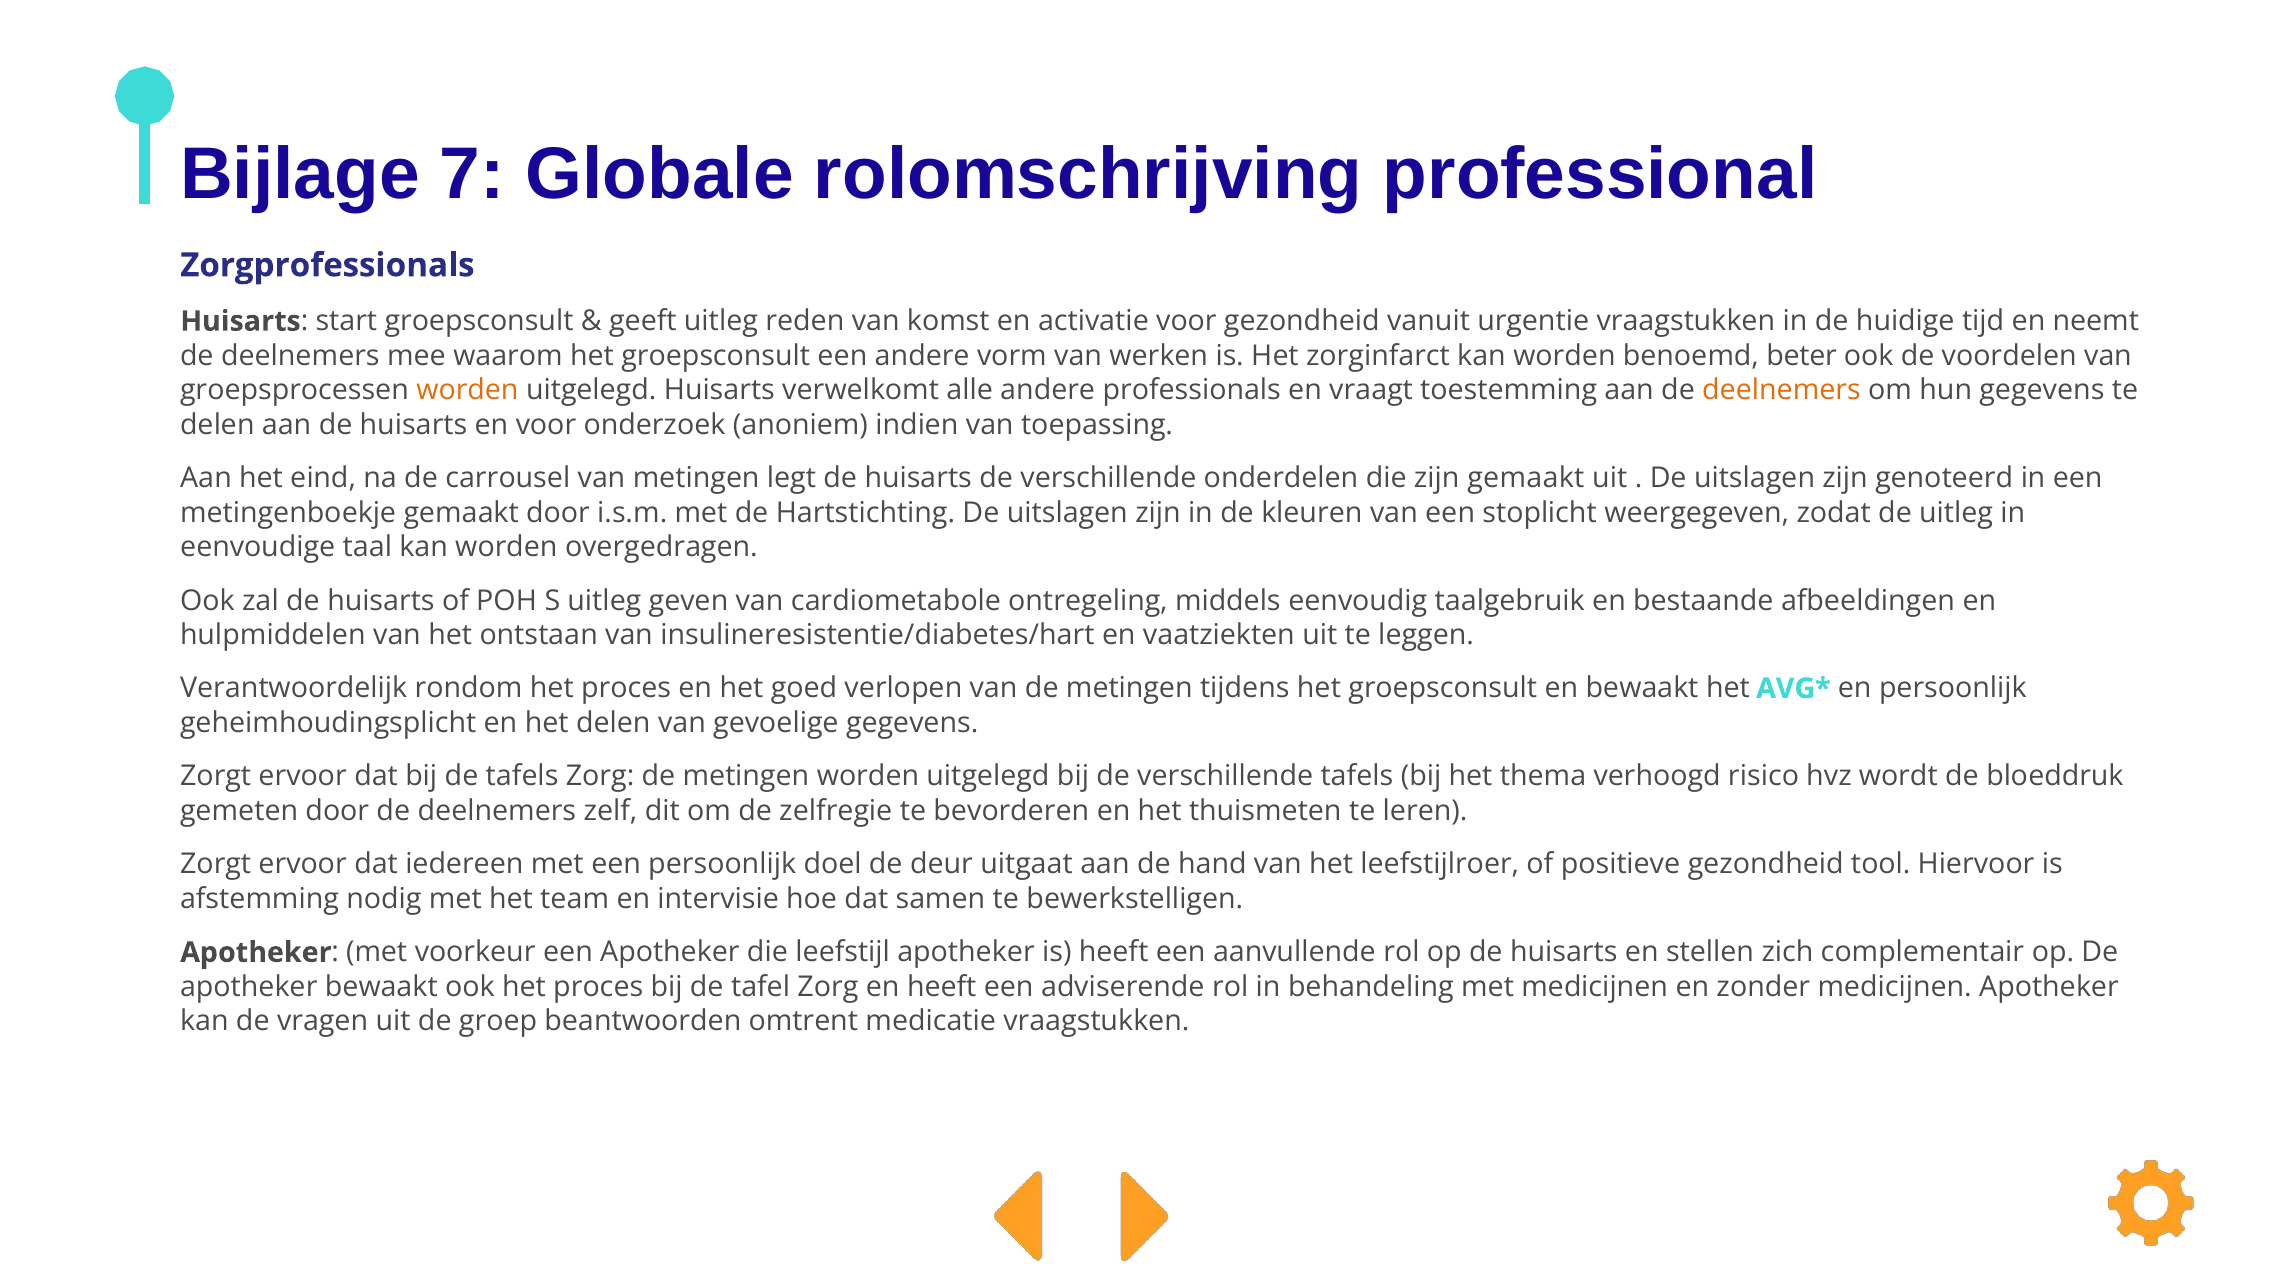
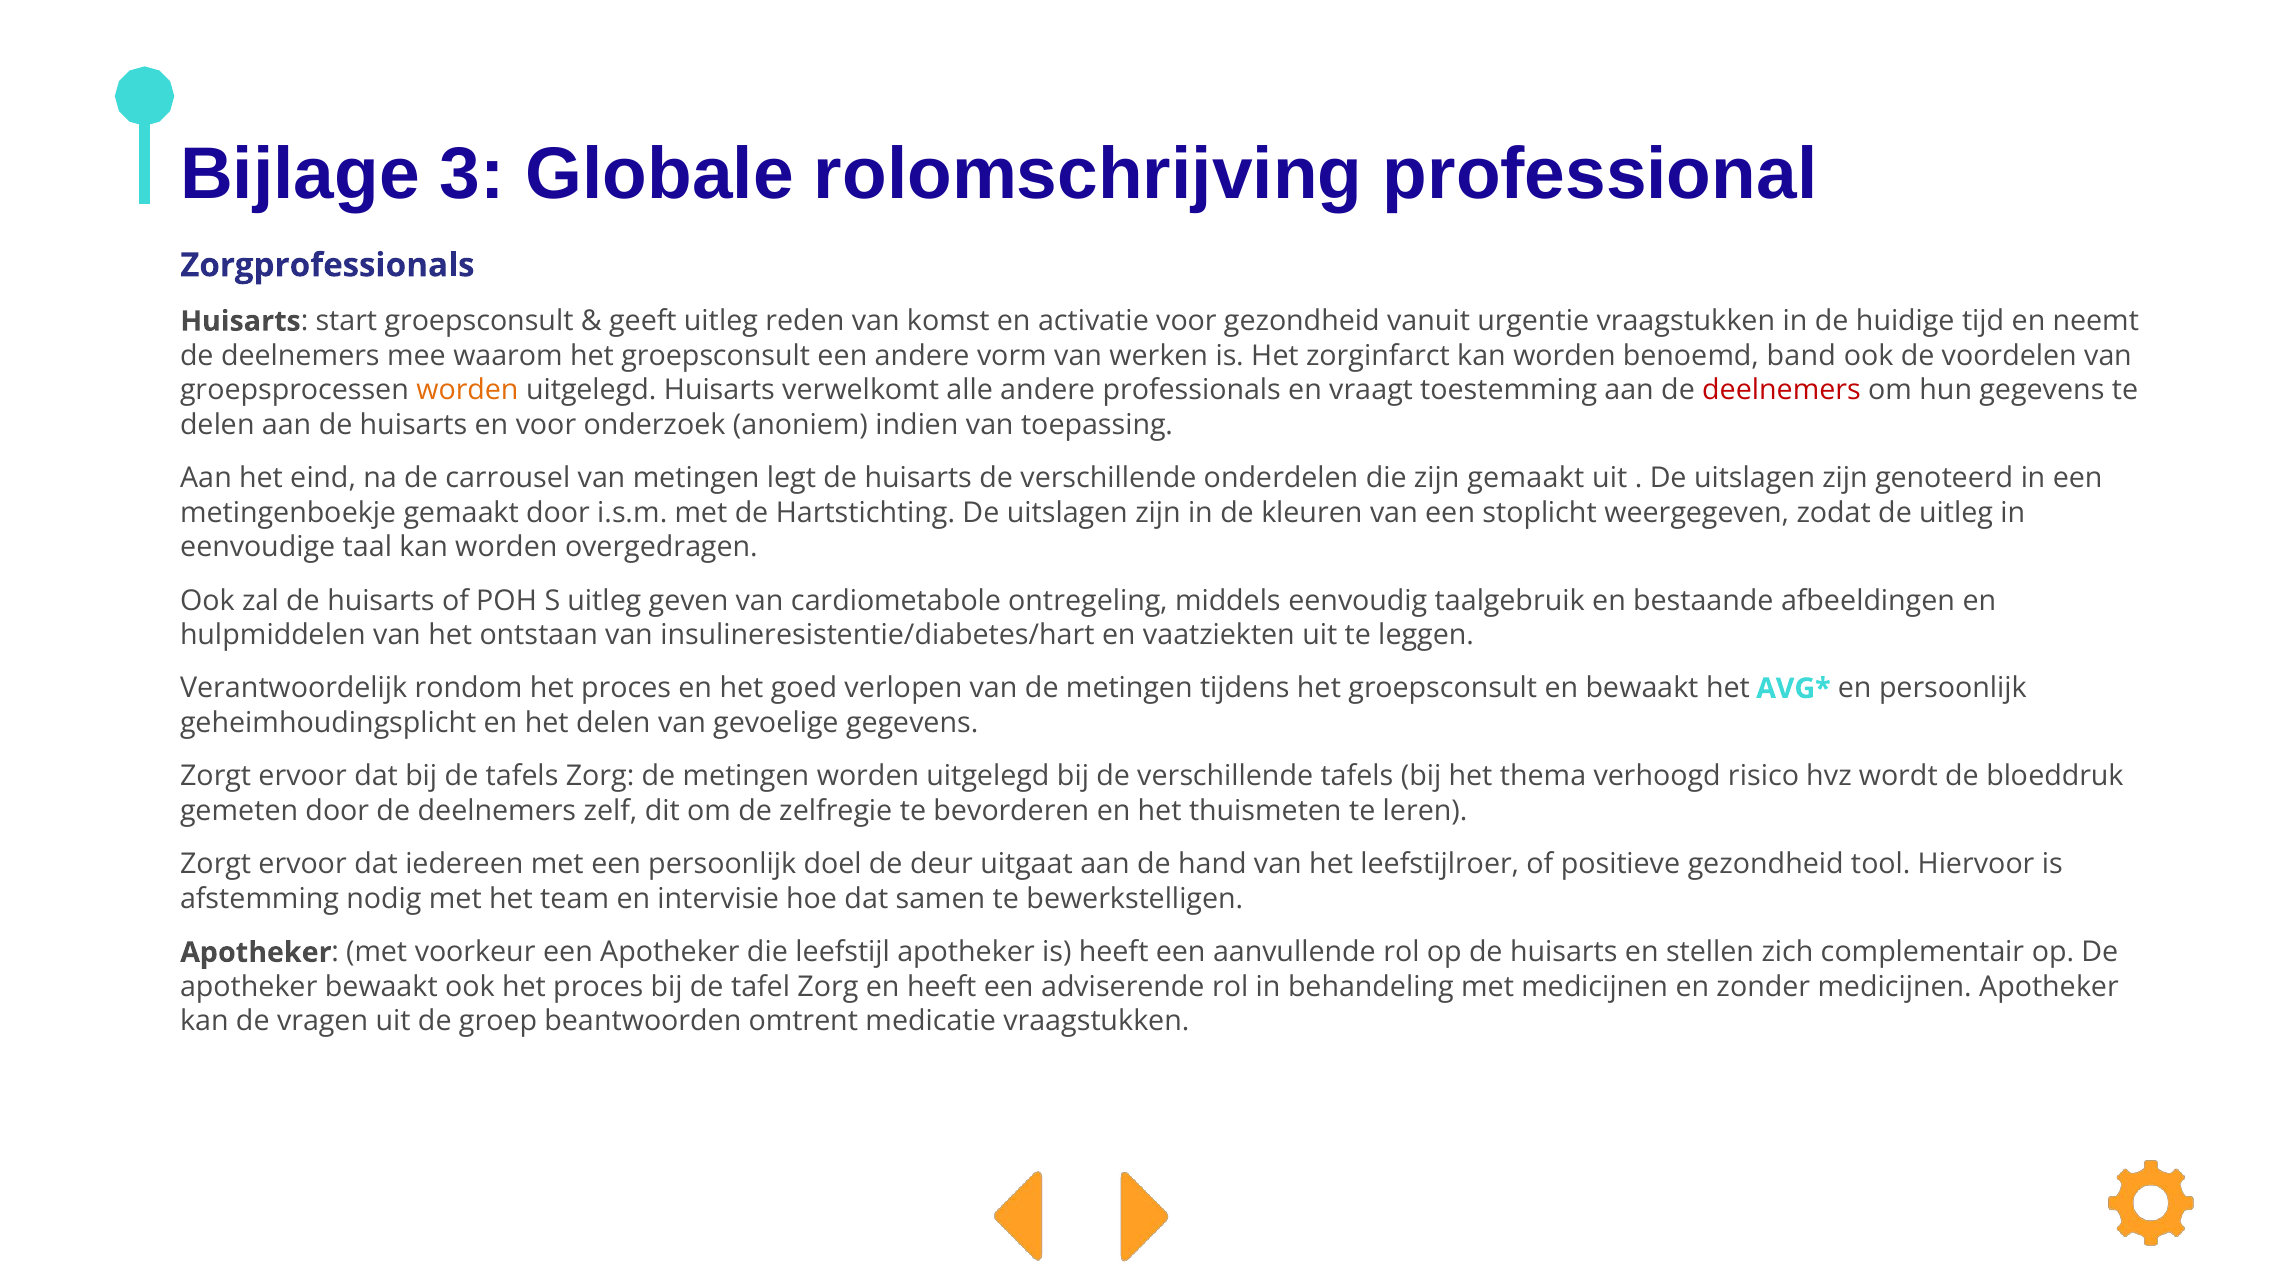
7: 7 -> 3
beter: beter -> band
deelnemers at (1781, 390) colour: orange -> red
